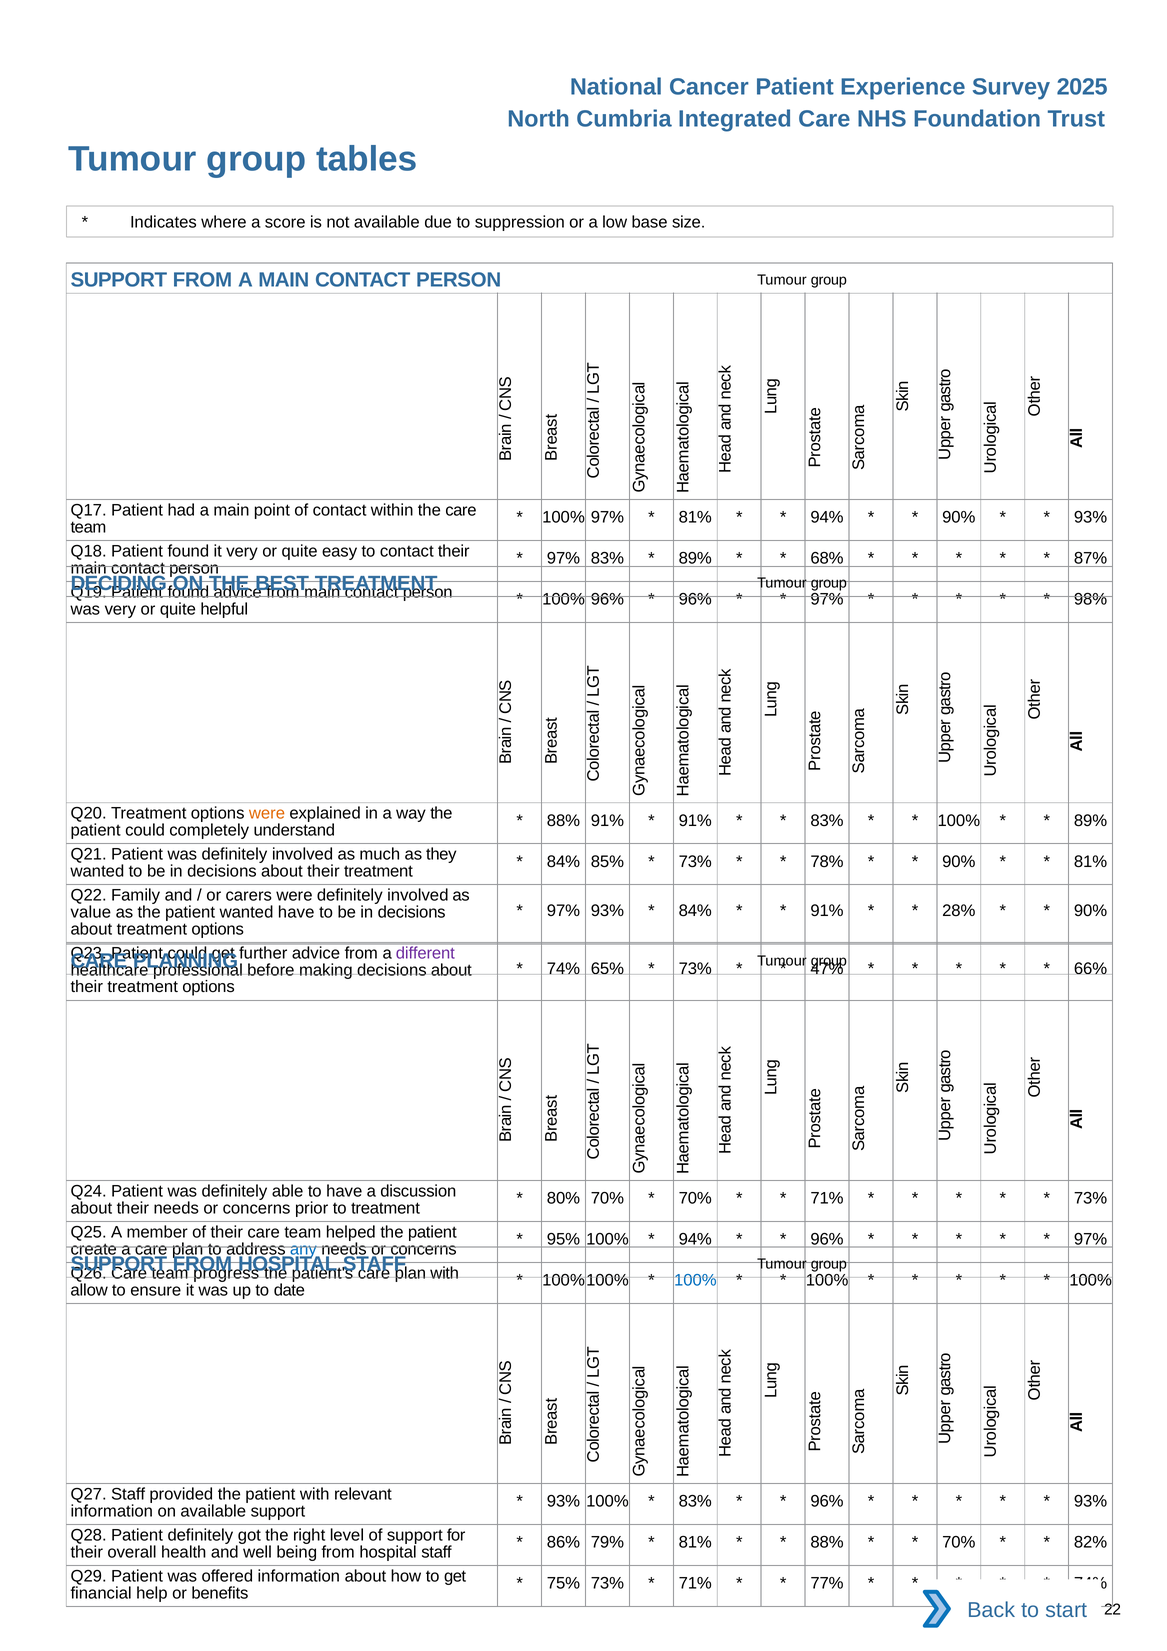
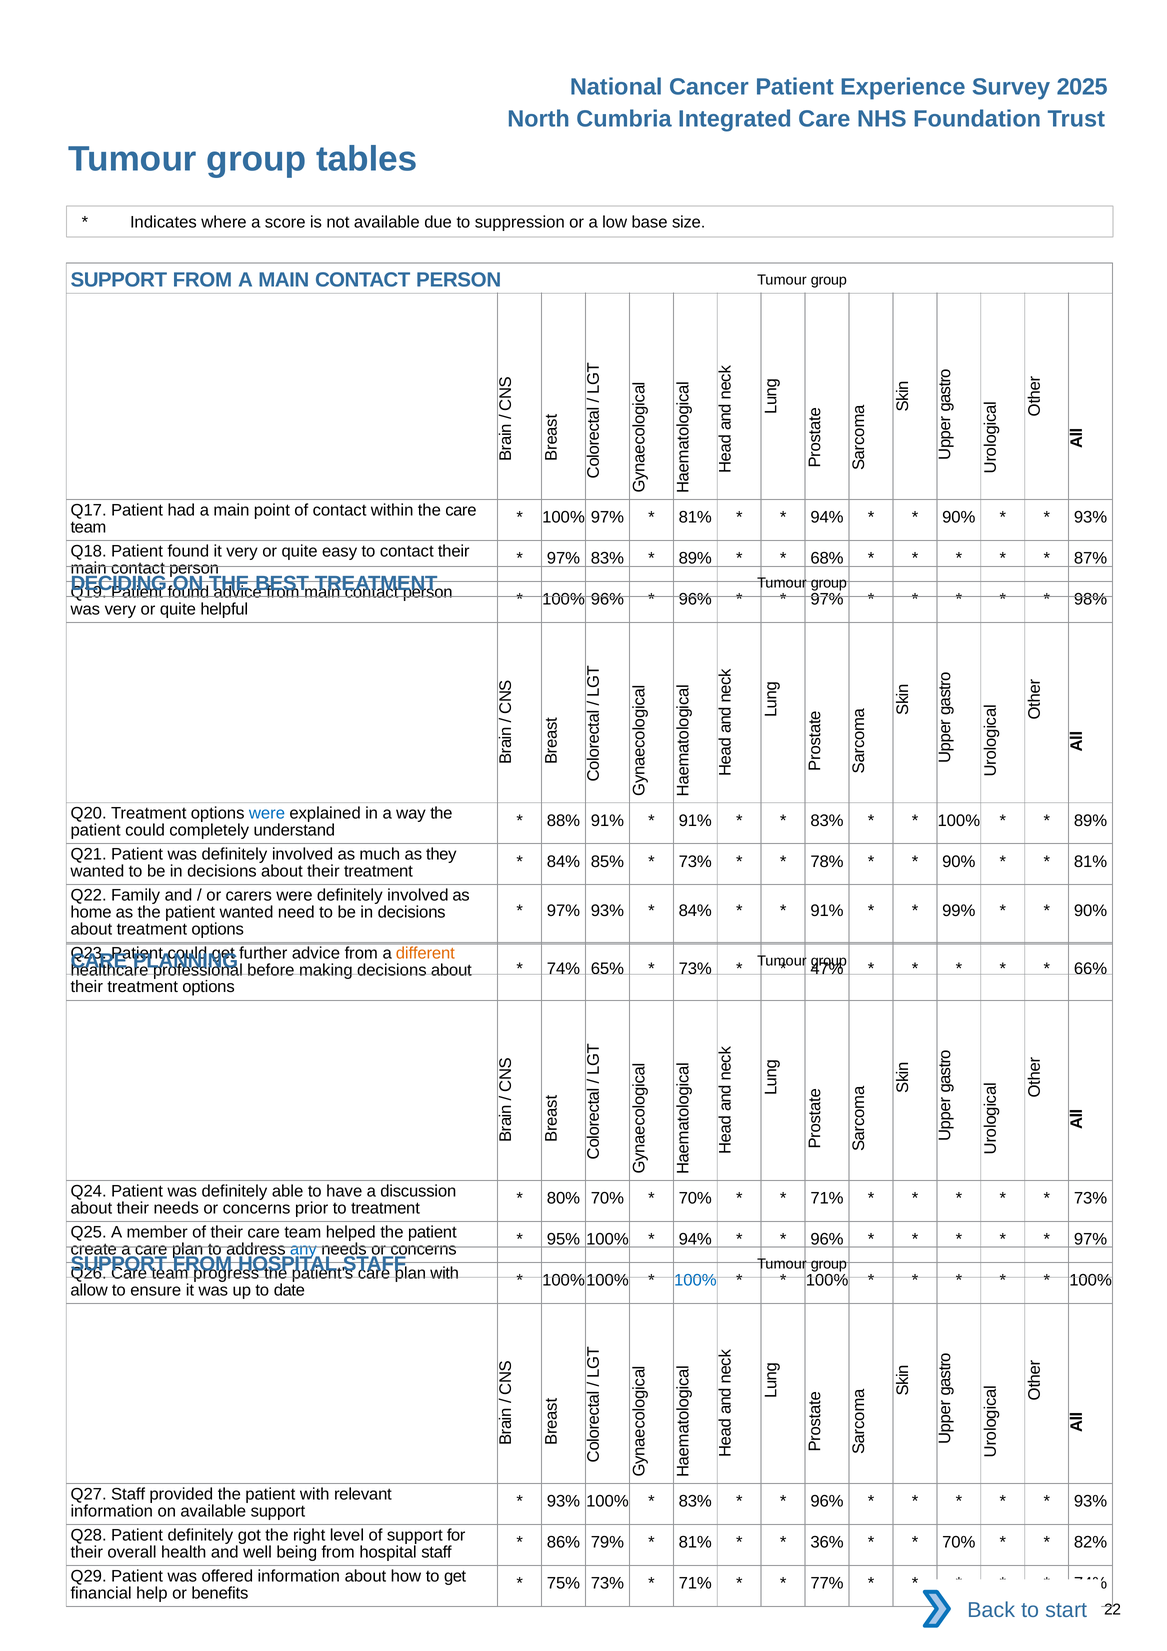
were at (267, 814) colour: orange -> blue
28%: 28% -> 99%
value: value -> home
wanted have: have -> need
different colour: purple -> orange
88% at (827, 1543): 88% -> 36%
